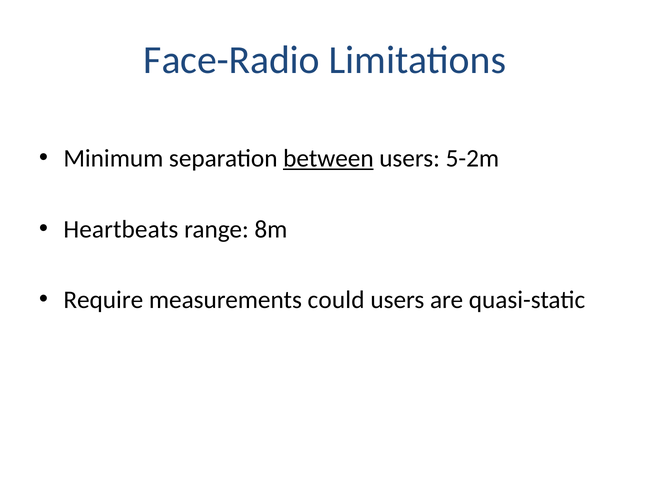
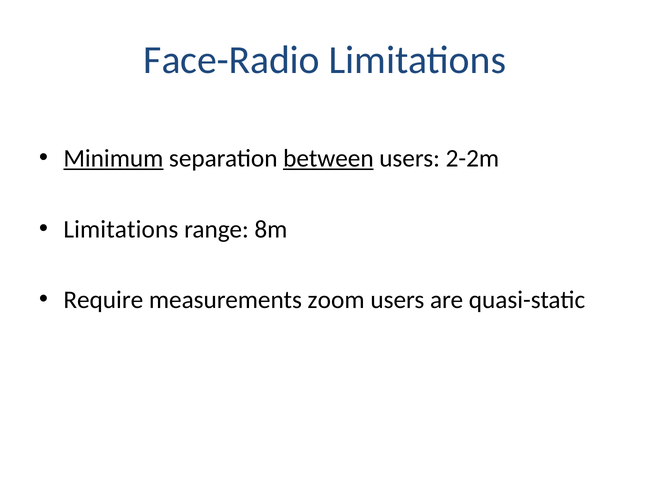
Minimum underline: none -> present
5-2m: 5-2m -> 2-2m
Heartbeats at (121, 229): Heartbeats -> Limitations
could: could -> zoom
